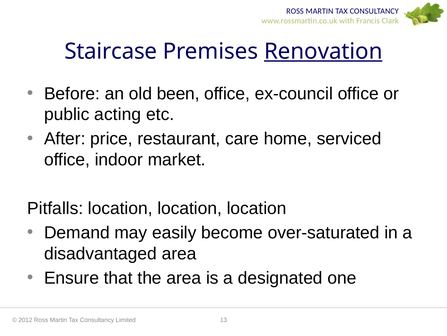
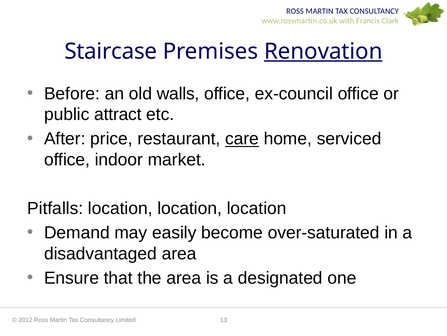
been: been -> walls
acting: acting -> attract
care underline: none -> present
